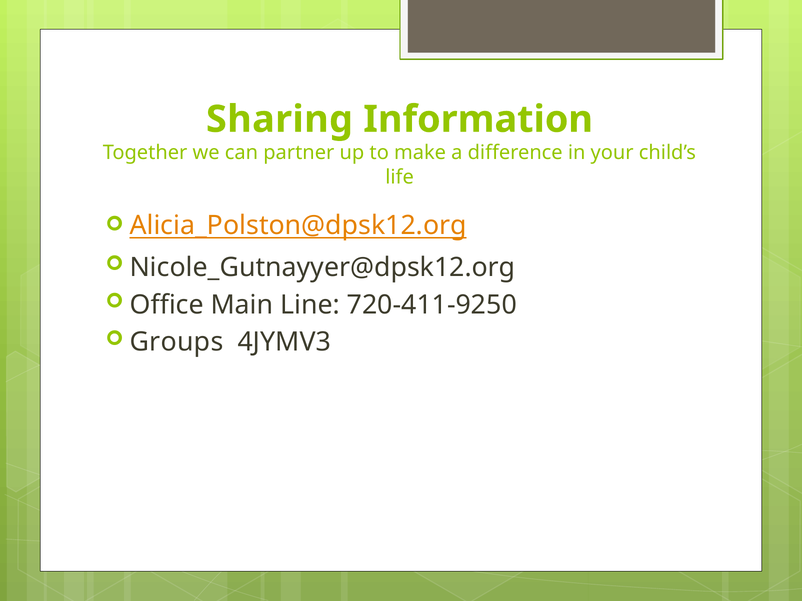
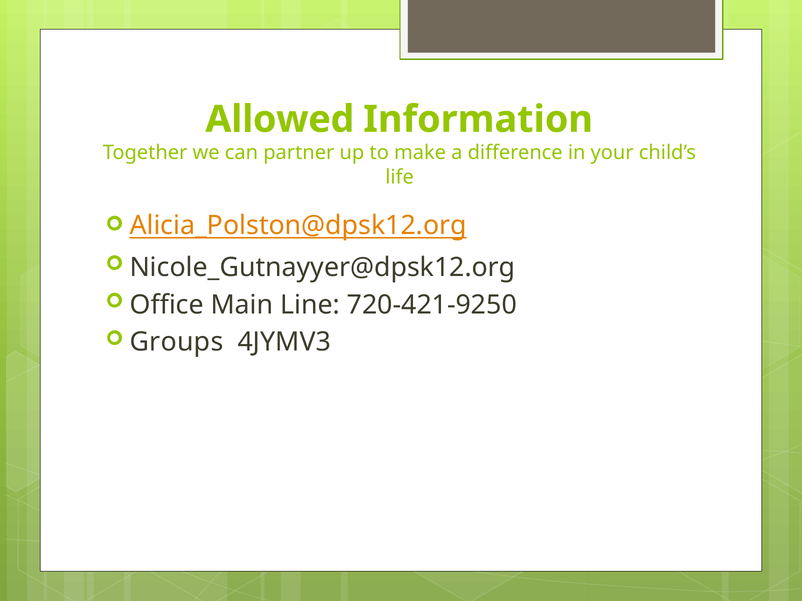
Sharing: Sharing -> Allowed
720-411-9250: 720-411-9250 -> 720-421-9250
